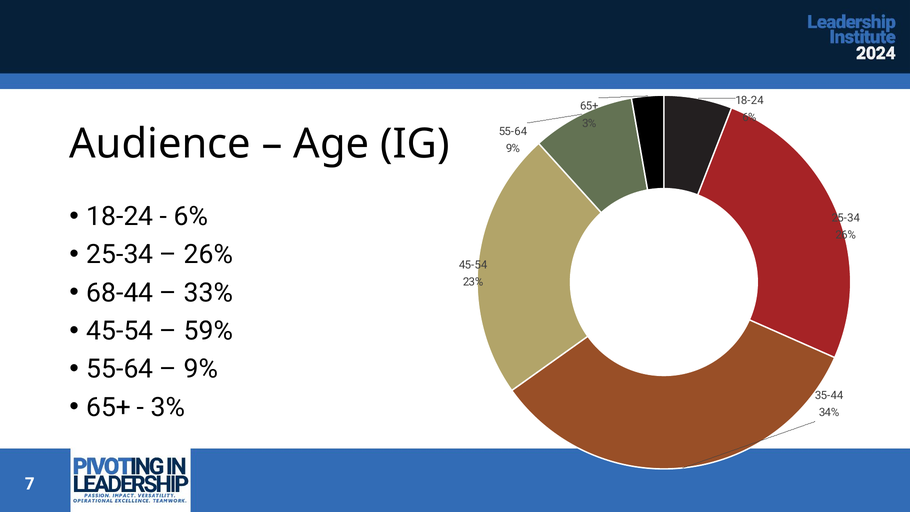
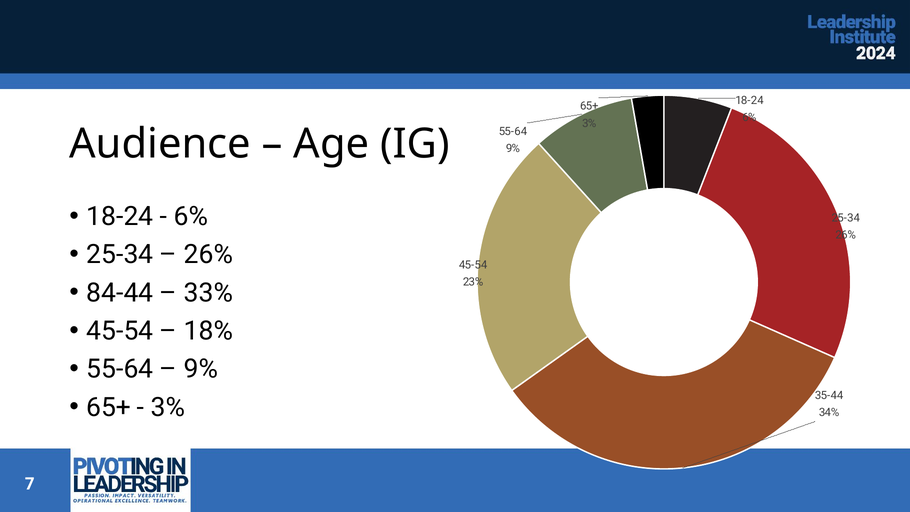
68-44: 68-44 -> 84-44
59%: 59% -> 18%
